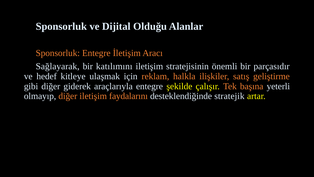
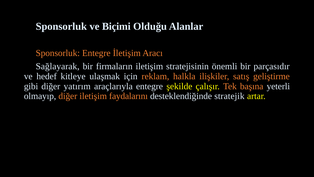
Dijital: Dijital -> Biçimi
katılımını: katılımını -> firmaların
giderek: giderek -> yatırım
